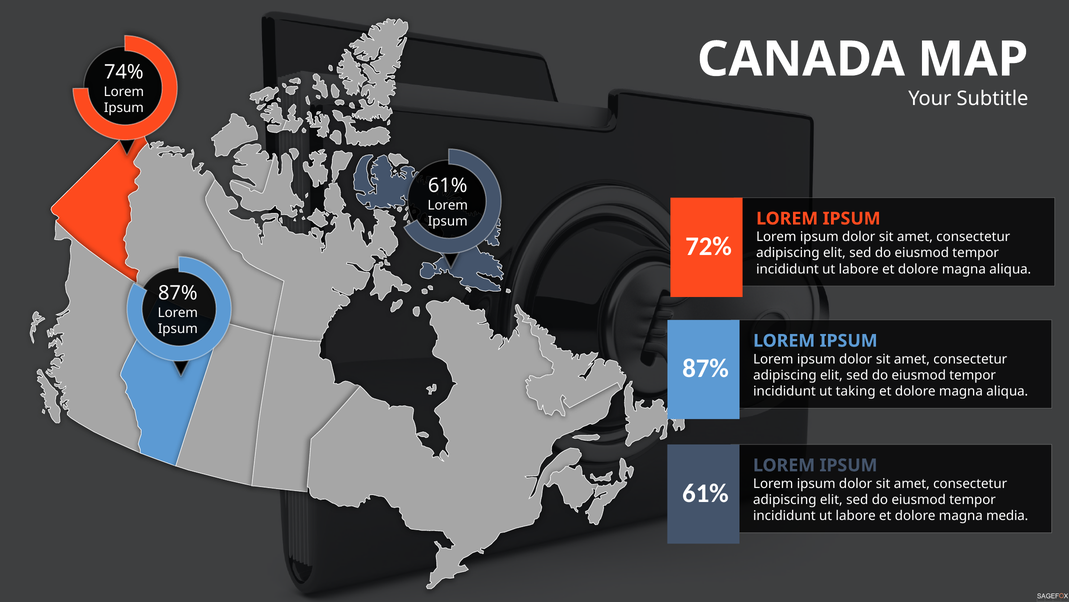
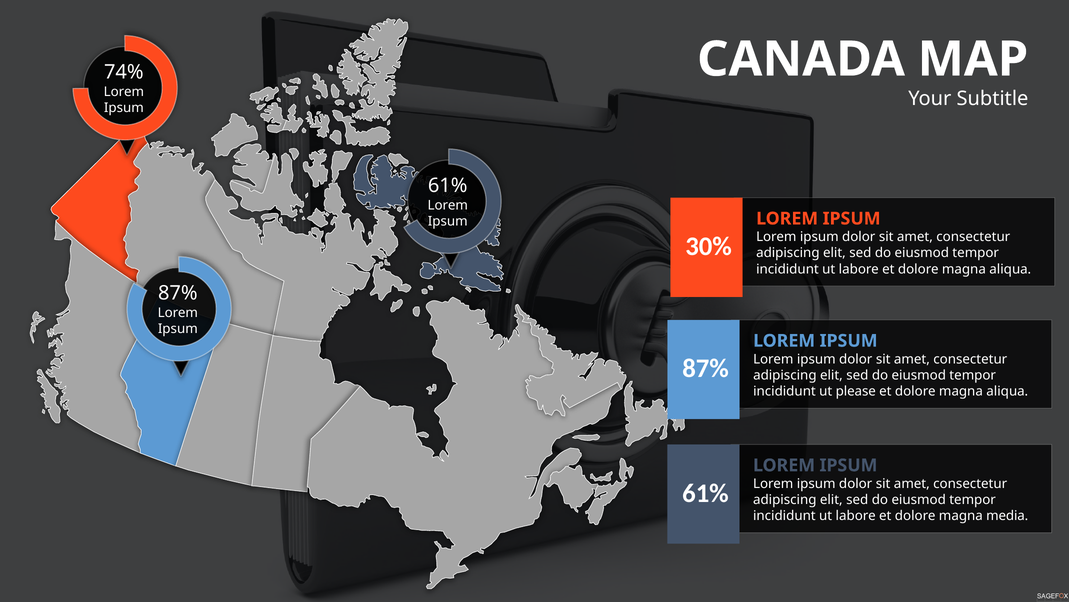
72%: 72% -> 30%
taking: taking -> please
